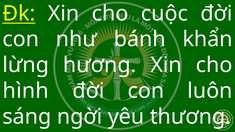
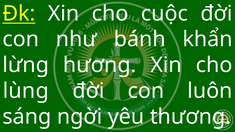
hình: hình -> lùng
